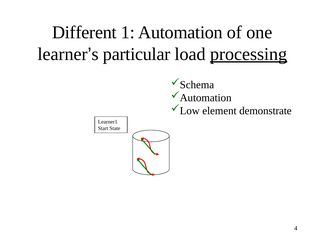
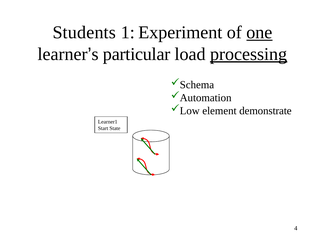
Different: Different -> Students
Automation: Automation -> Experiment
one underline: none -> present
